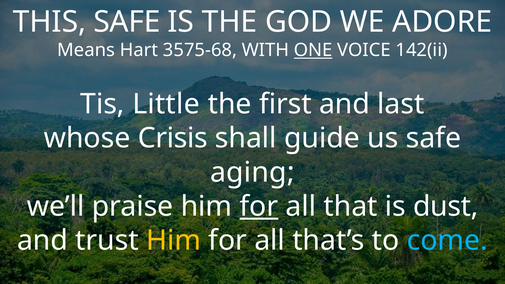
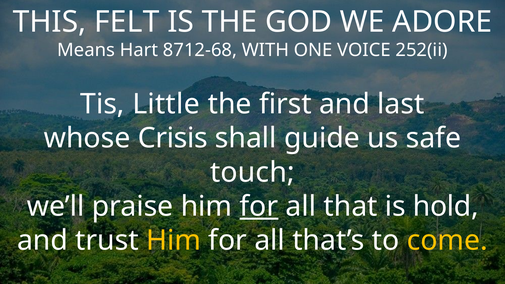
THIS SAFE: SAFE -> FELT
3575-68: 3575-68 -> 8712-68
ONE underline: present -> none
142(ii: 142(ii -> 252(ii
aging: aging -> touch
dust: dust -> hold
come colour: light blue -> yellow
